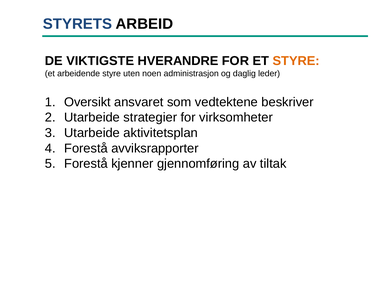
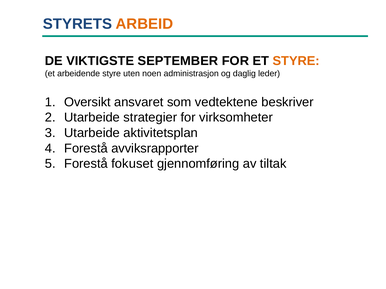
ARBEID colour: black -> orange
HVERANDRE: HVERANDRE -> SEPTEMBER
kjenner: kjenner -> fokuset
